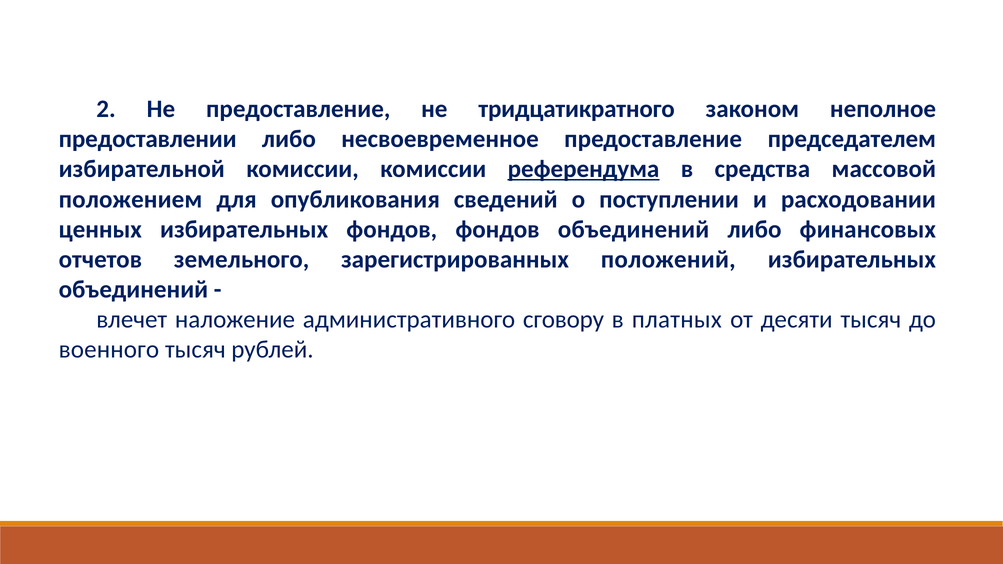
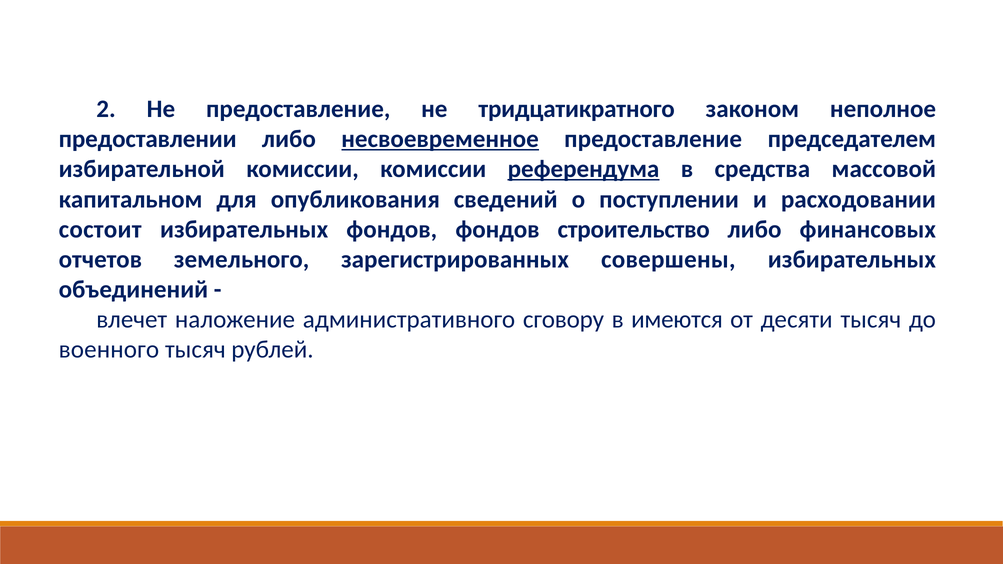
несвоевременное underline: none -> present
положением: положением -> капитальном
ценных: ценных -> состоит
фондов объединений: объединений -> строительство
положений: положений -> совершены
платных: платных -> имеются
